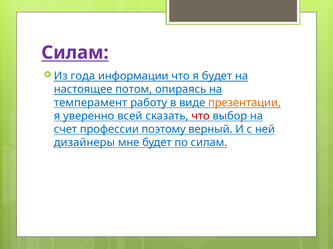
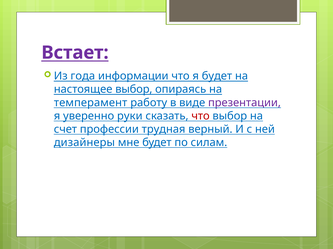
Силам at (75, 53): Силам -> Встает
настоящее потом: потом -> выбор
презентации colour: orange -> purple
всей: всей -> руки
поэтому: поэтому -> трудная
